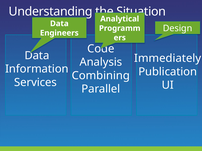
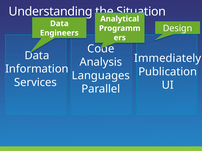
Combining: Combining -> Languages
